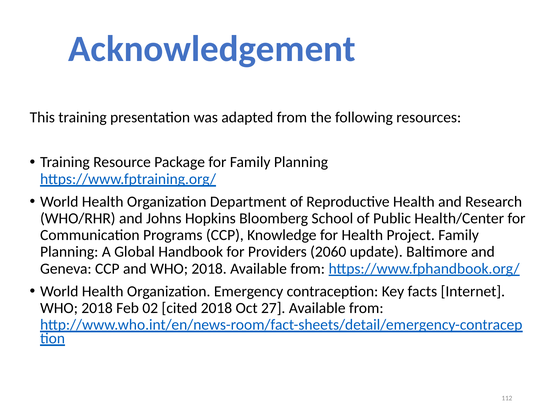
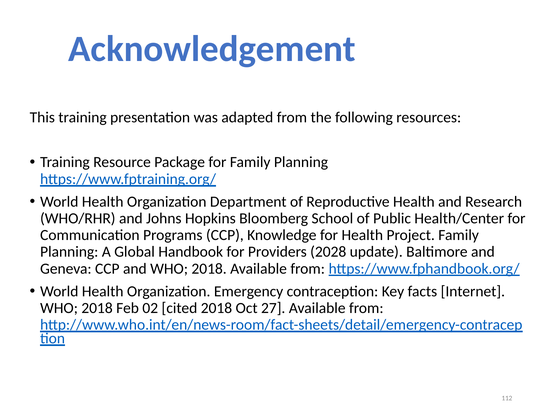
2060: 2060 -> 2028
